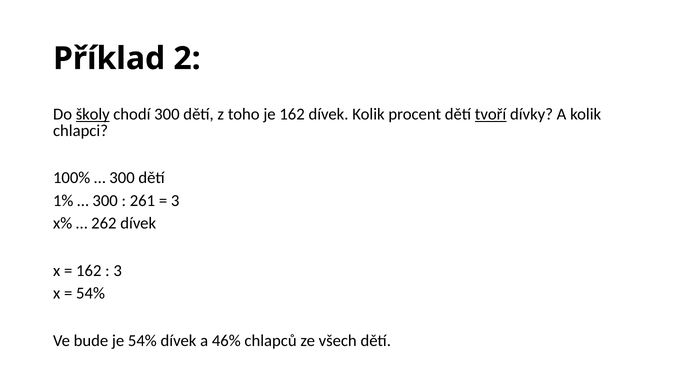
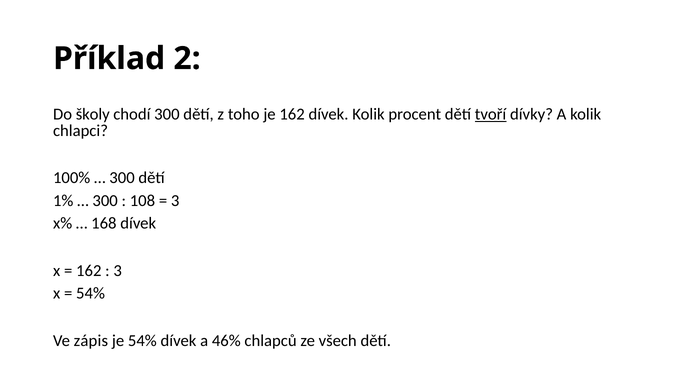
školy underline: present -> none
261: 261 -> 108
262: 262 -> 168
bude: bude -> zápis
